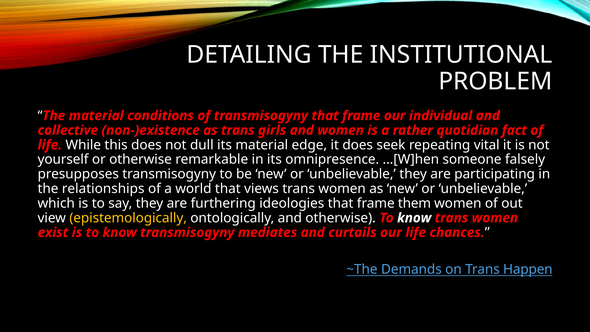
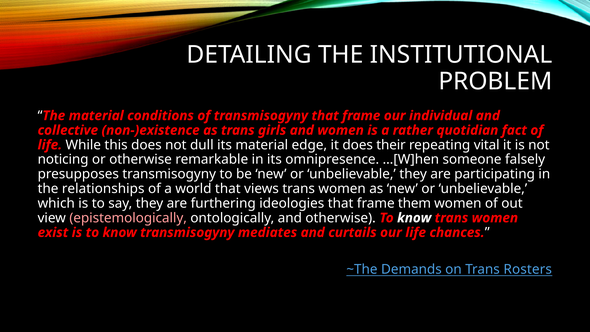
seek: seek -> their
yourself: yourself -> noticing
epistemologically colour: yellow -> pink
Happen: Happen -> Rosters
